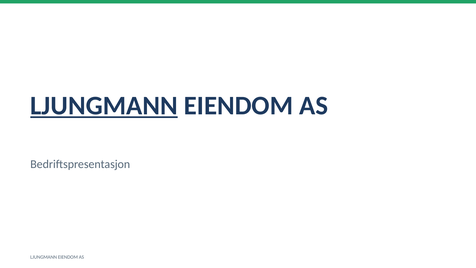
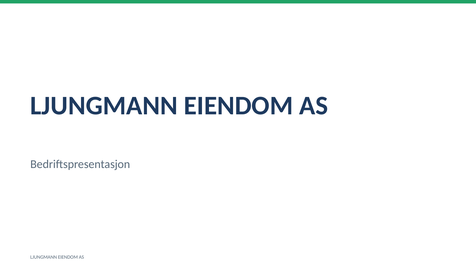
LJUNGMANN at (104, 106) underline: present -> none
